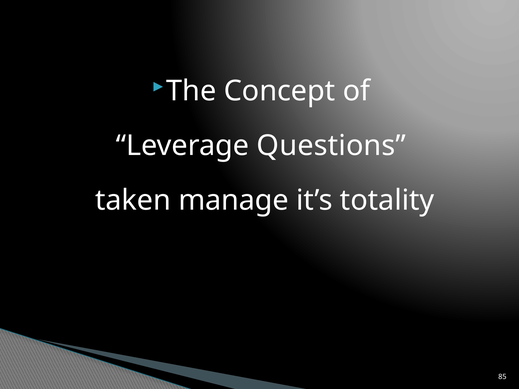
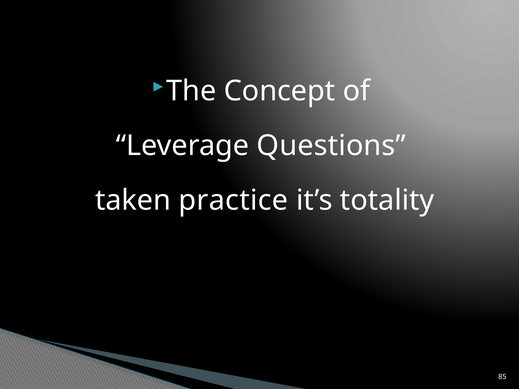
manage: manage -> practice
